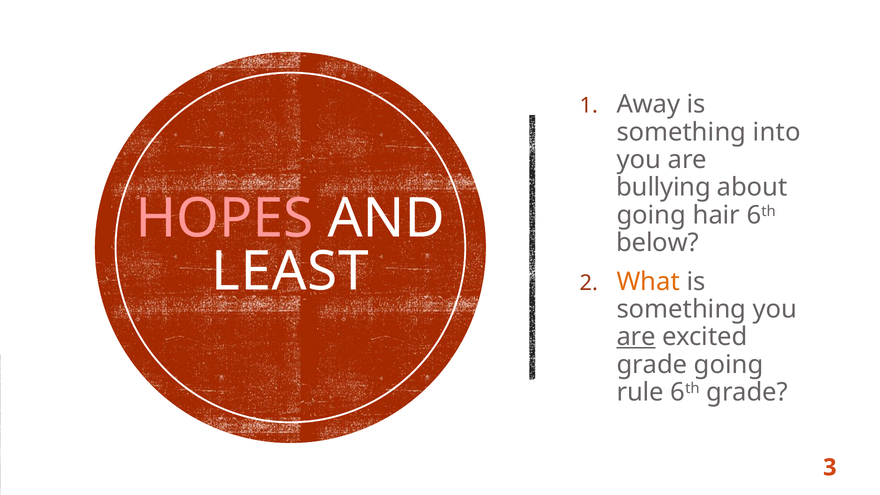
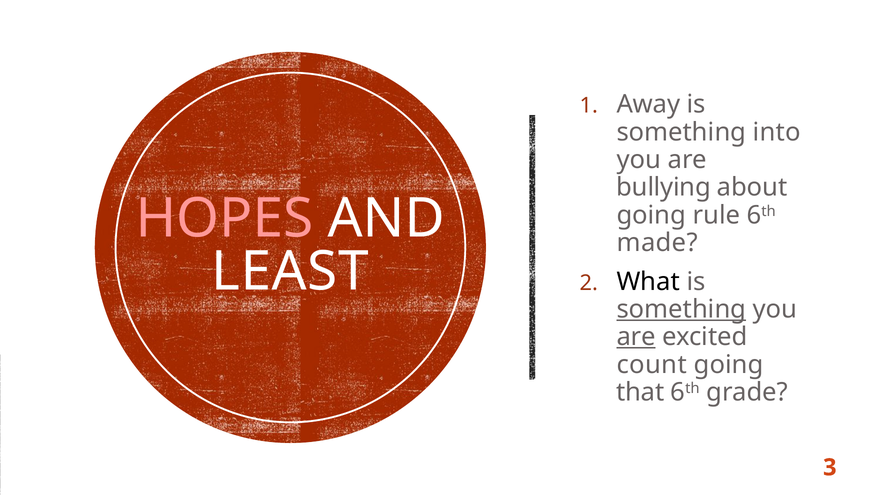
hair: hair -> rule
below: below -> made
What colour: orange -> black
something at (681, 309) underline: none -> present
grade at (652, 365): grade -> count
rule: rule -> that
